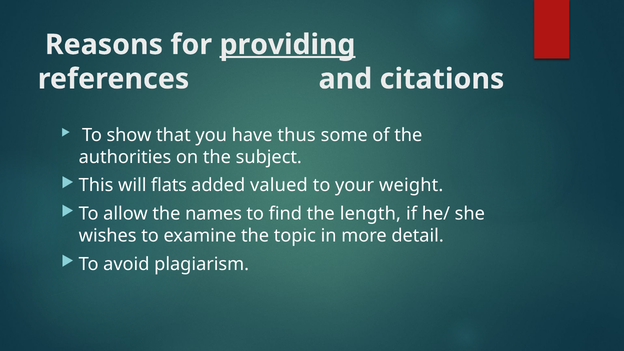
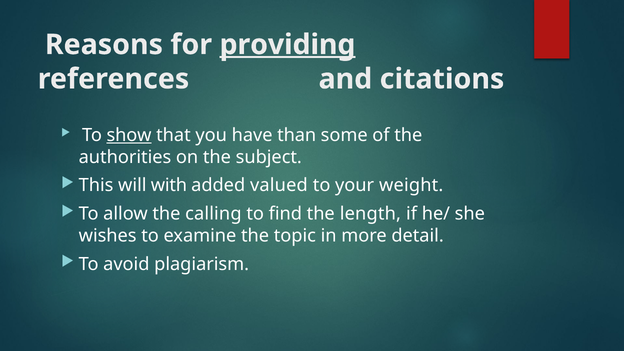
show underline: none -> present
thus: thus -> than
ﬂats: ﬂats -> with
names: names -> calling
